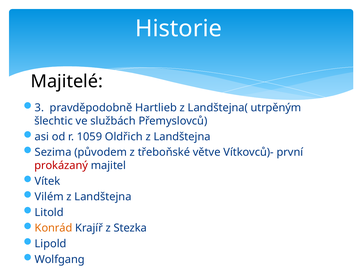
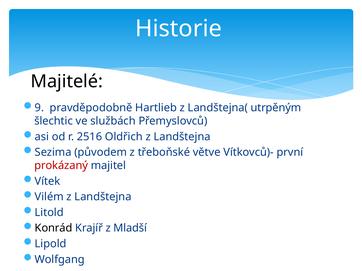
3: 3 -> 9
1059: 1059 -> 2516
Konrád colour: orange -> black
Stezka: Stezka -> Mladší
